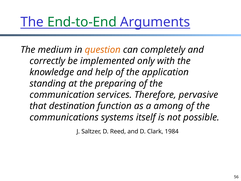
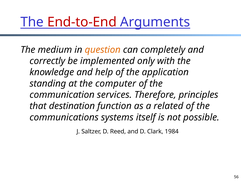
End-to-End colour: green -> red
preparing: preparing -> computer
pervasive: pervasive -> principles
among: among -> related
